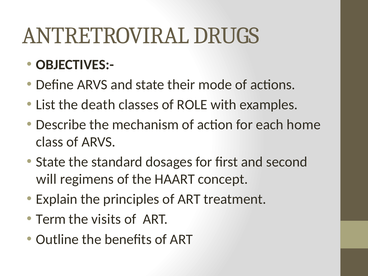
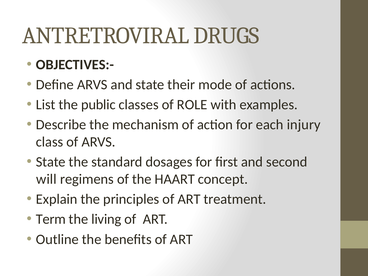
death: death -> public
home: home -> injury
visits: visits -> living
